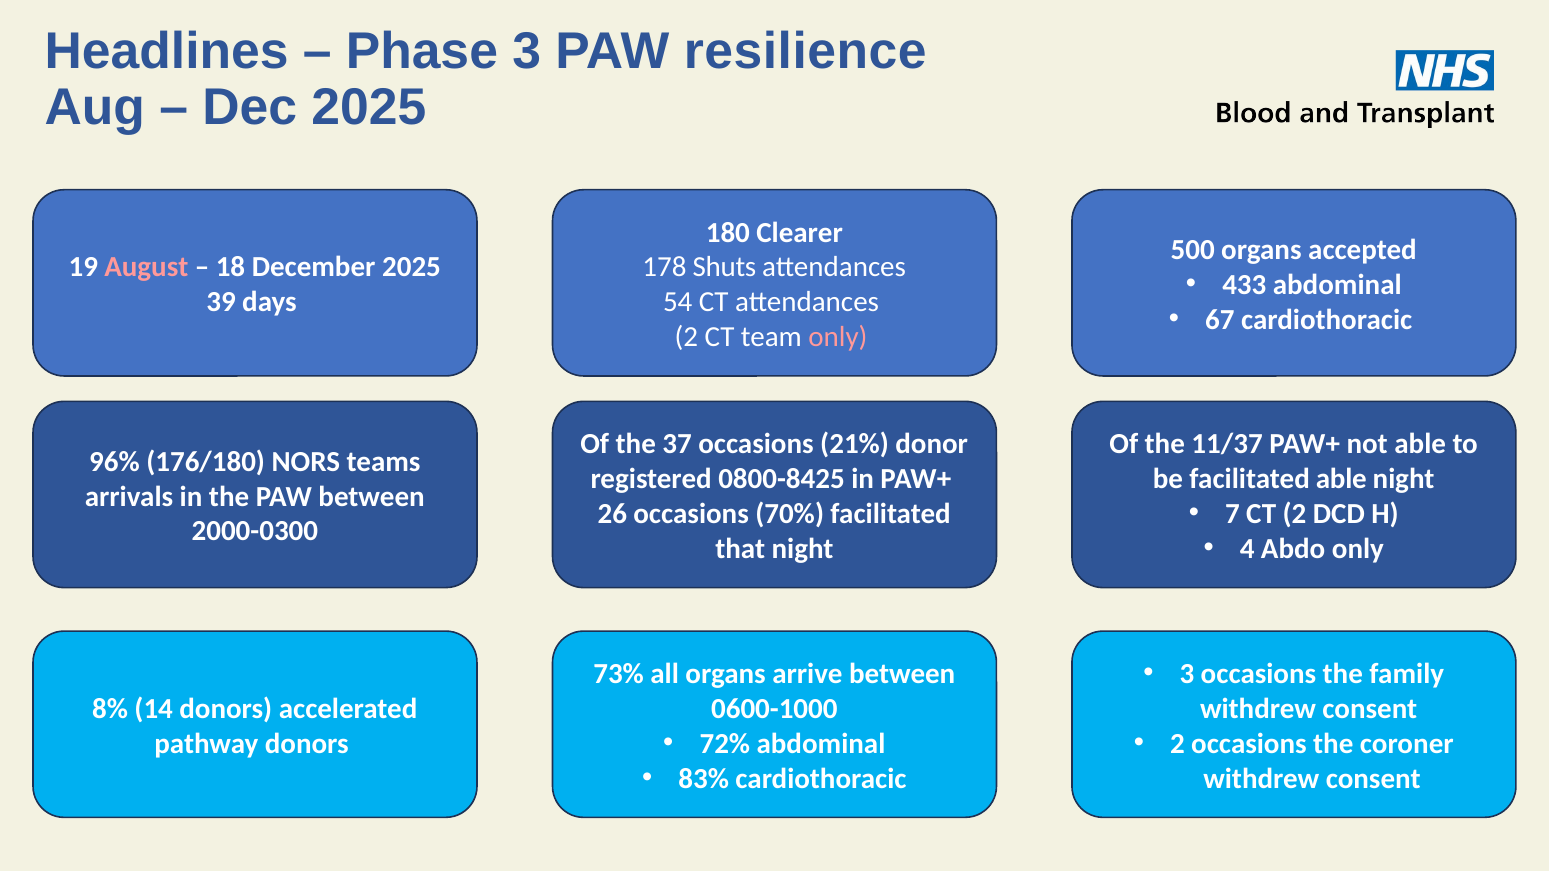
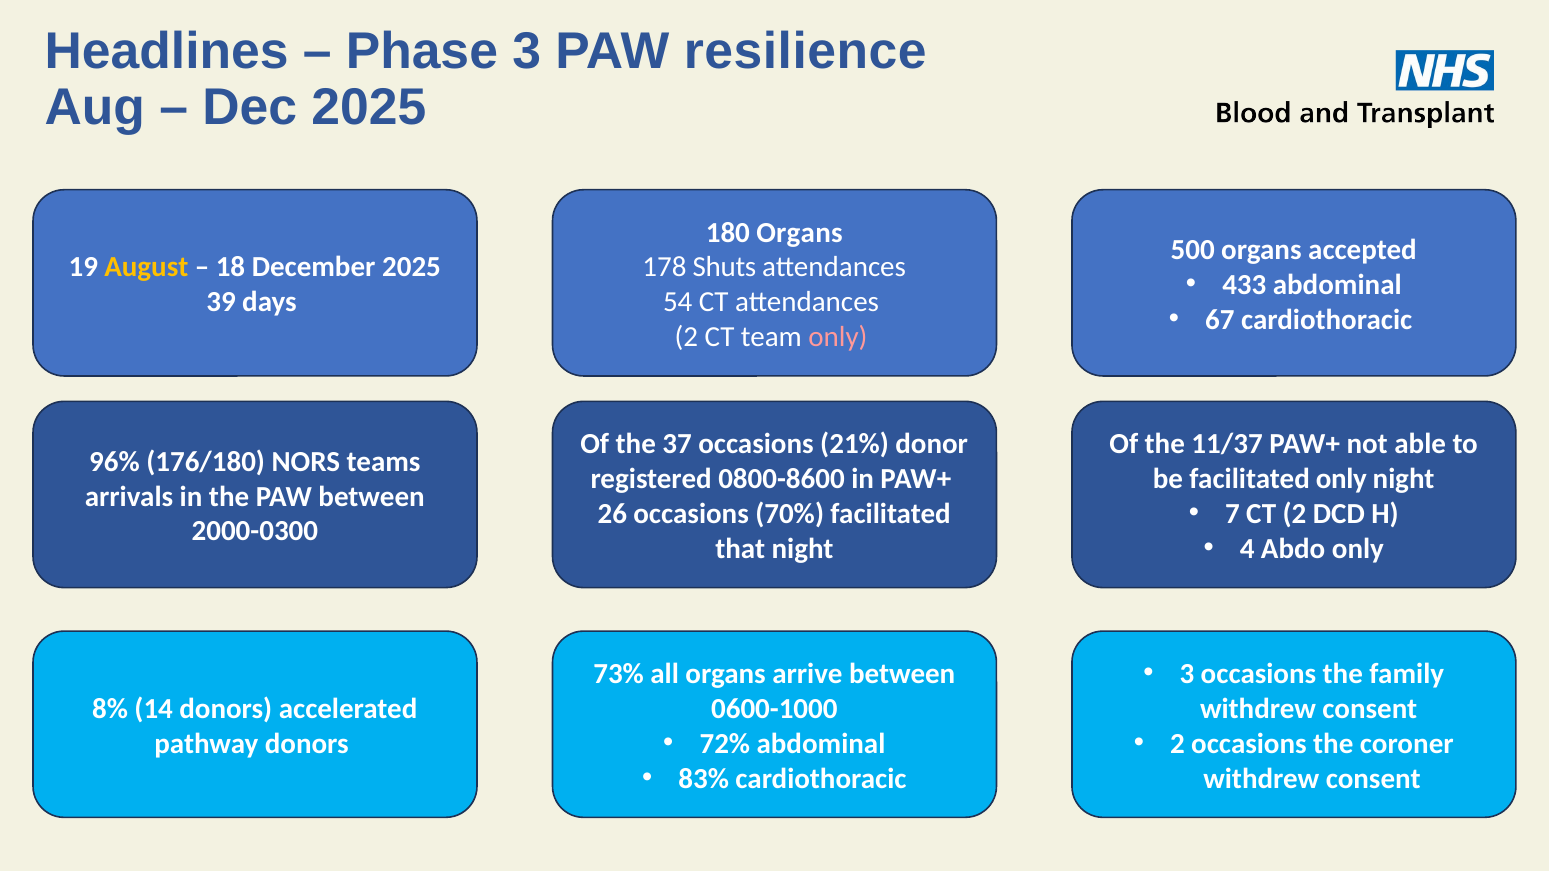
180 Clearer: Clearer -> Organs
August colour: pink -> yellow
0800-8425: 0800-8425 -> 0800-8600
facilitated able: able -> only
